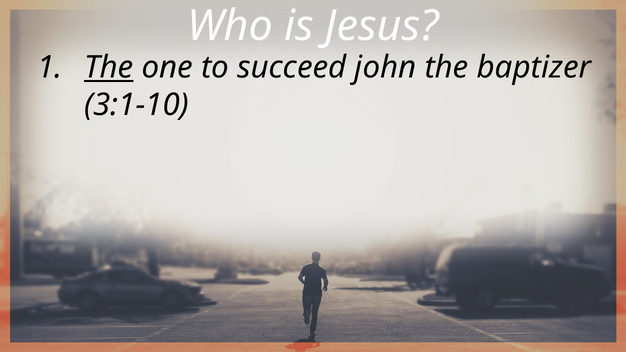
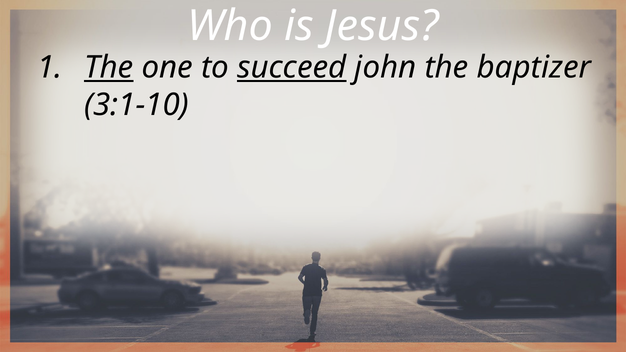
succeed underline: none -> present
